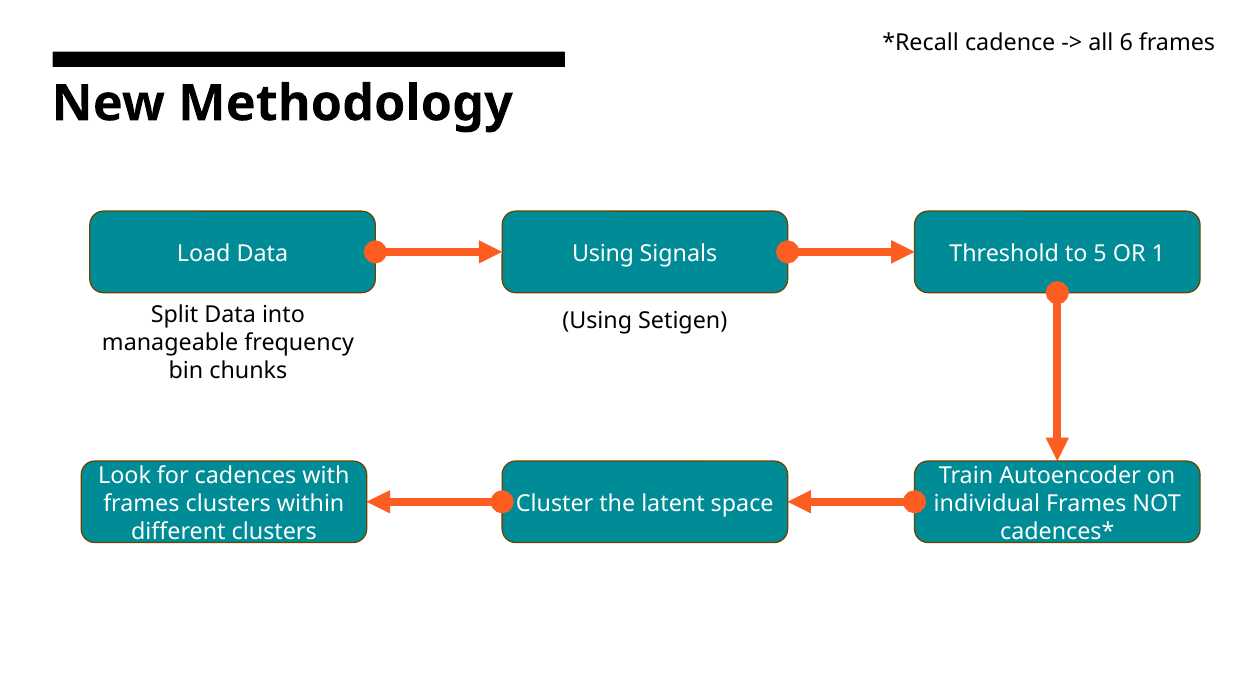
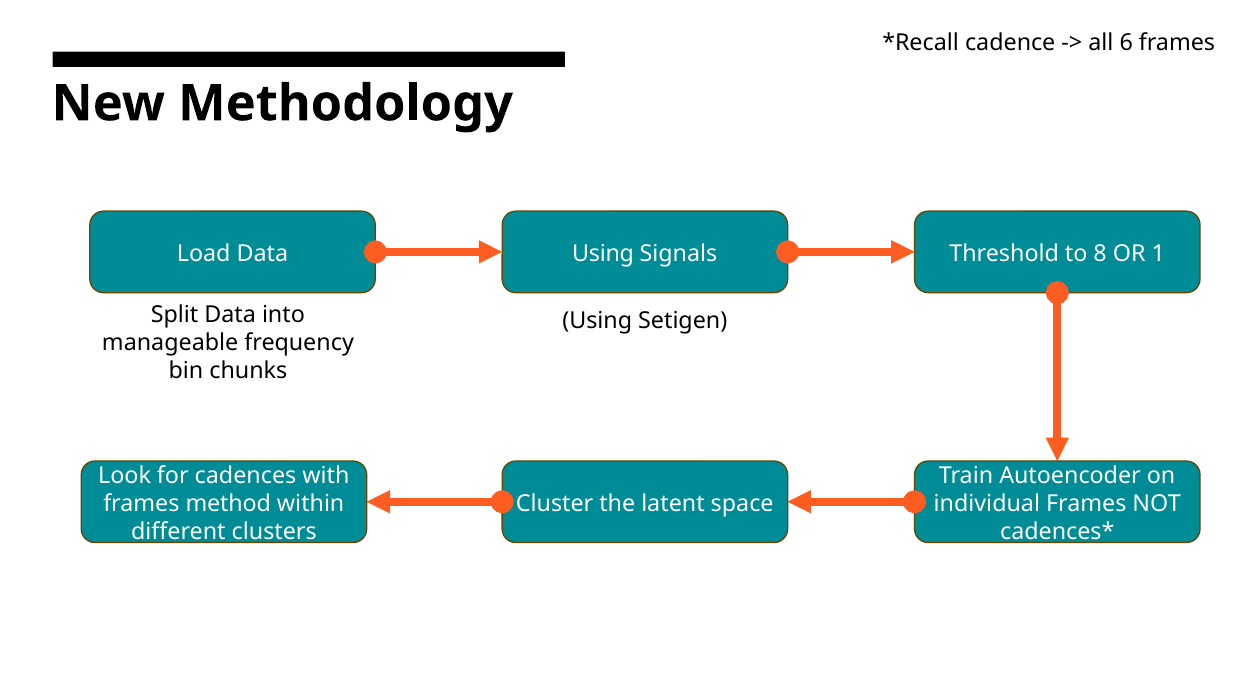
5: 5 -> 8
frames clusters: clusters -> method
